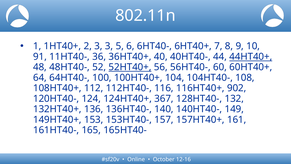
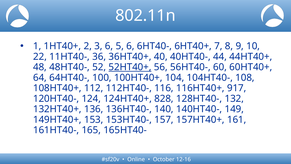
3 3: 3 -> 6
91: 91 -> 22
44HT40+ underline: present -> none
902: 902 -> 917
367: 367 -> 828
